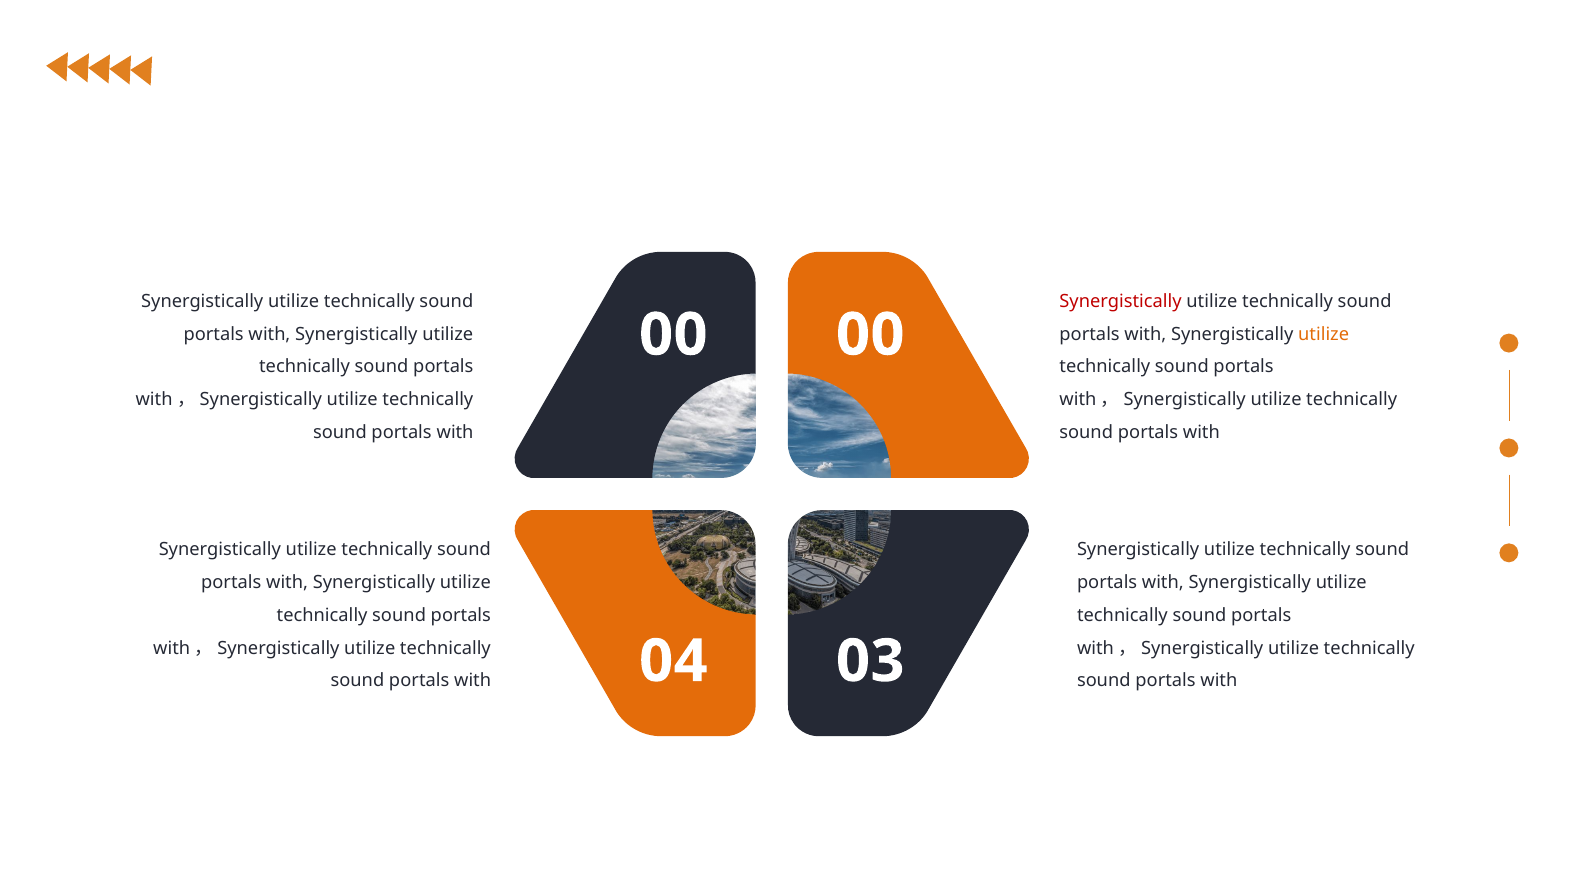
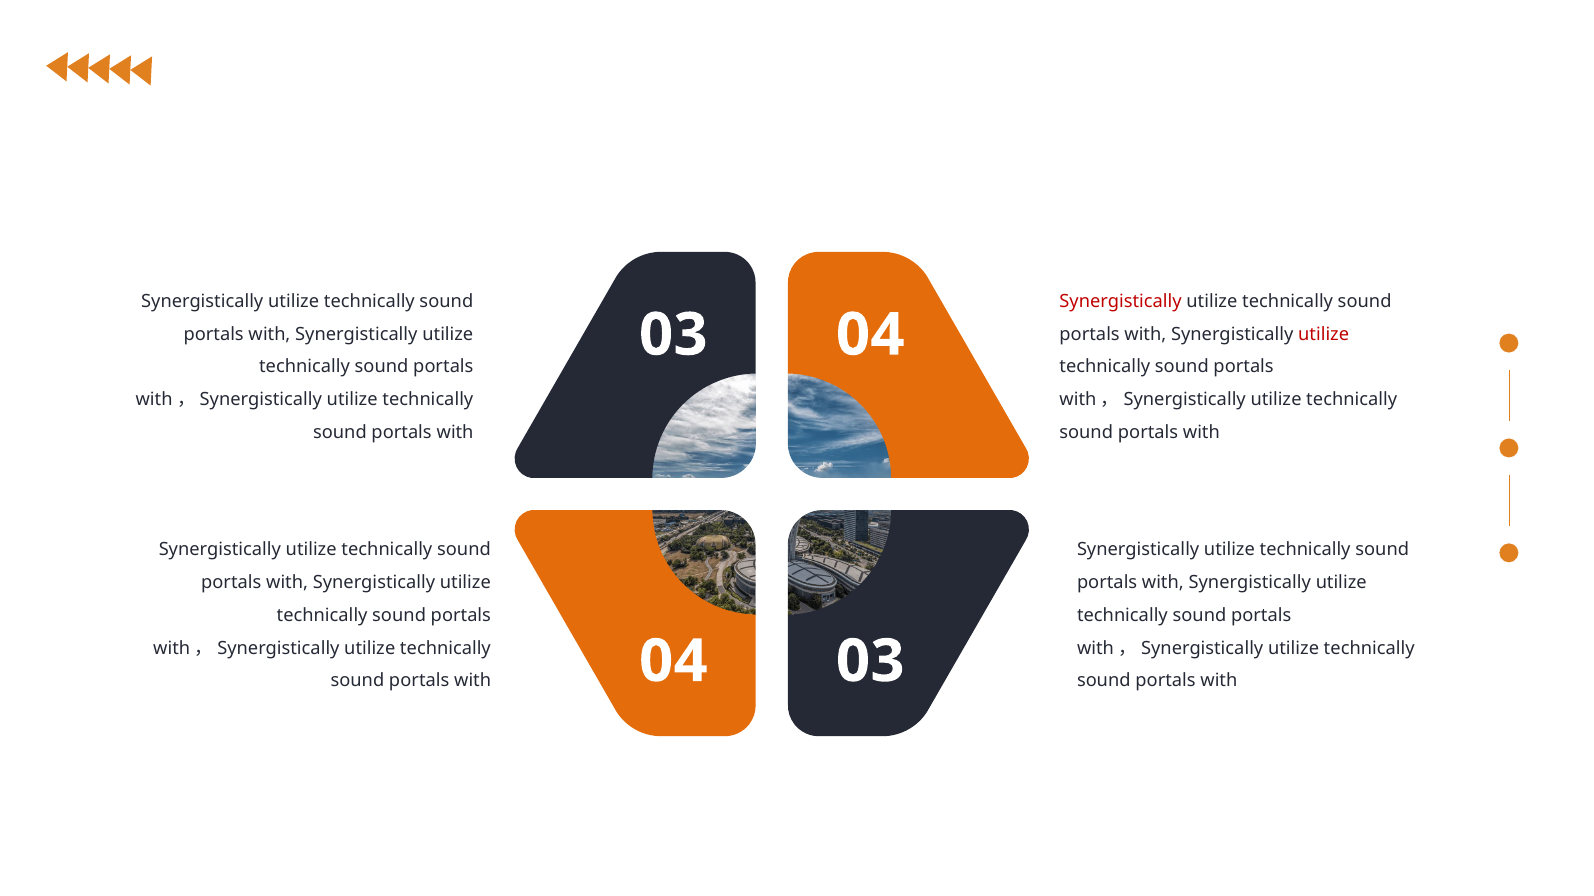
0 at (691, 335): 0 -> 3
0 at (887, 335): 0 -> 4
utilize at (1324, 334) colour: orange -> red
